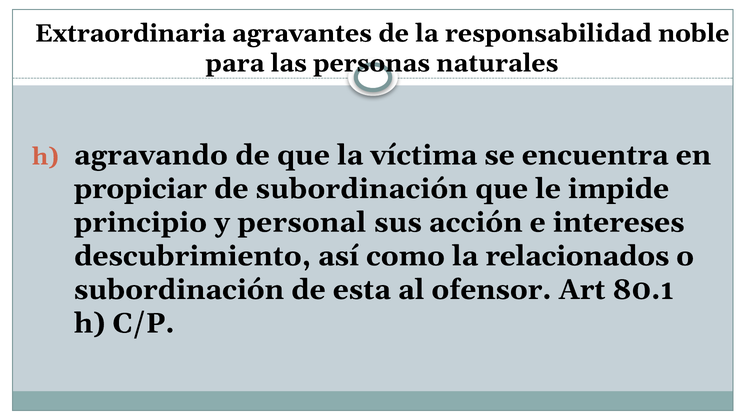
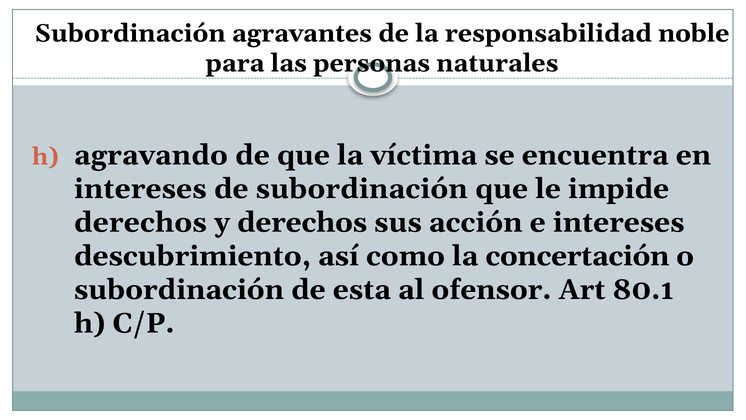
Extraordinaria at (130, 33): Extraordinaria -> Subordinación
propiciar at (140, 189): propiciar -> intereses
principio at (140, 222): principio -> derechos
y personal: personal -> derechos
relacionados: relacionados -> concertación
